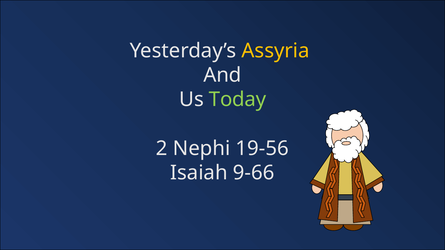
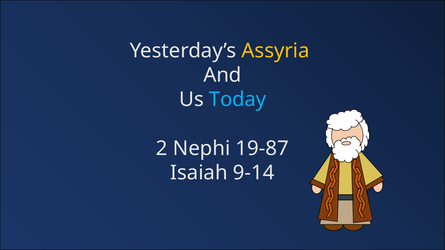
Today colour: light green -> light blue
19-56: 19-56 -> 19-87
9-66: 9-66 -> 9-14
